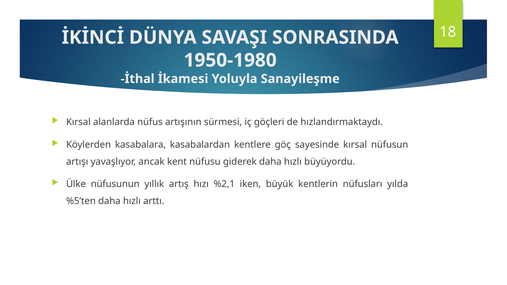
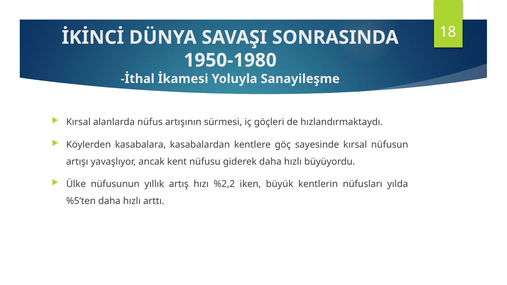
%2,1: %2,1 -> %2,2
